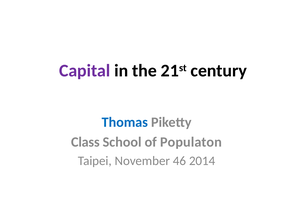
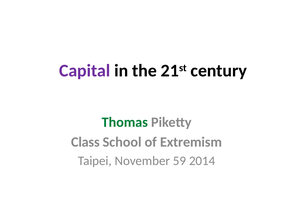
Thomas colour: blue -> green
Populaton: Populaton -> Extremism
46: 46 -> 59
